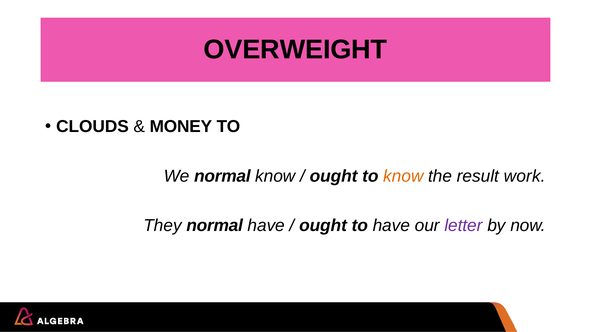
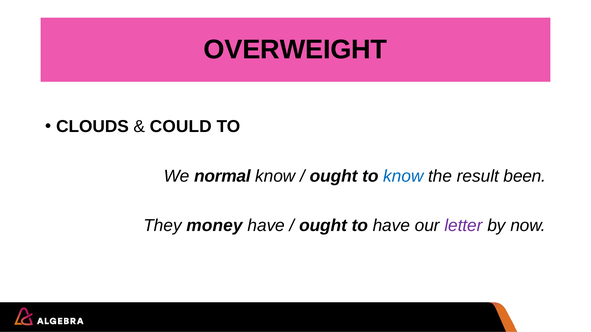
MONEY: MONEY -> COULD
know at (403, 176) colour: orange -> blue
work: work -> been
They normal: normal -> money
